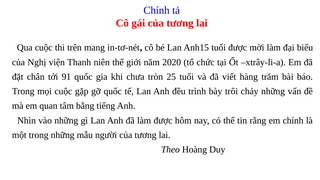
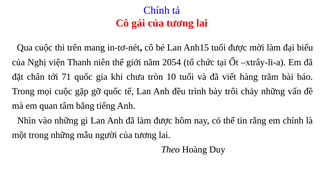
2020: 2020 -> 2054
91: 91 -> 71
25: 25 -> 10
